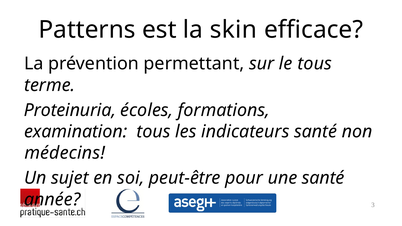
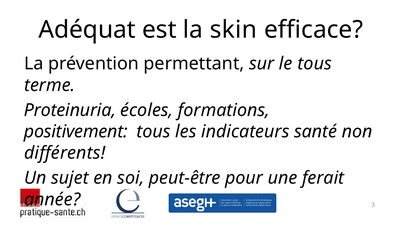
Patterns: Patterns -> Adéquat
examination: examination -> positivement
médecins: médecins -> différents
une santé: santé -> ferait
